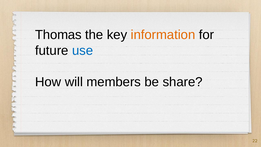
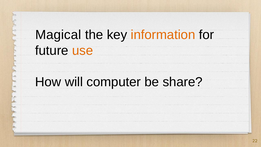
Thomas: Thomas -> Magical
use colour: blue -> orange
members: members -> computer
